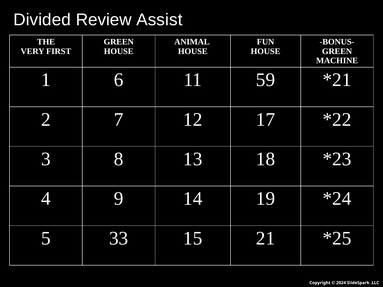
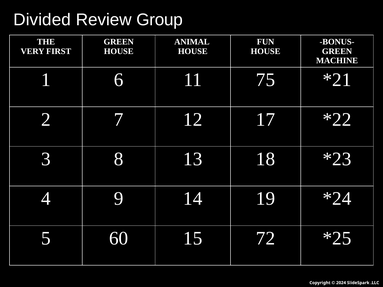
Assist: Assist -> Group
59: 59 -> 75
33: 33 -> 60
21: 21 -> 72
